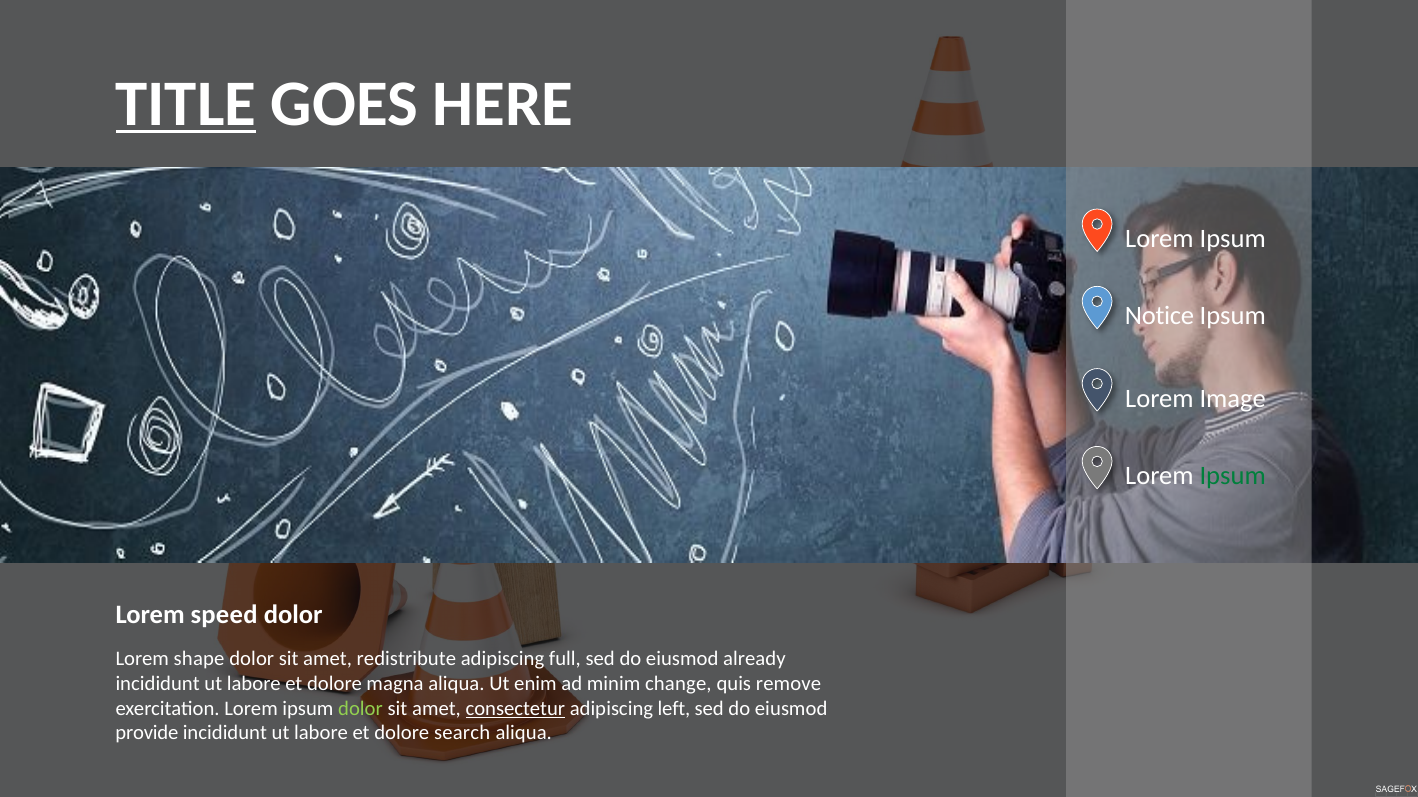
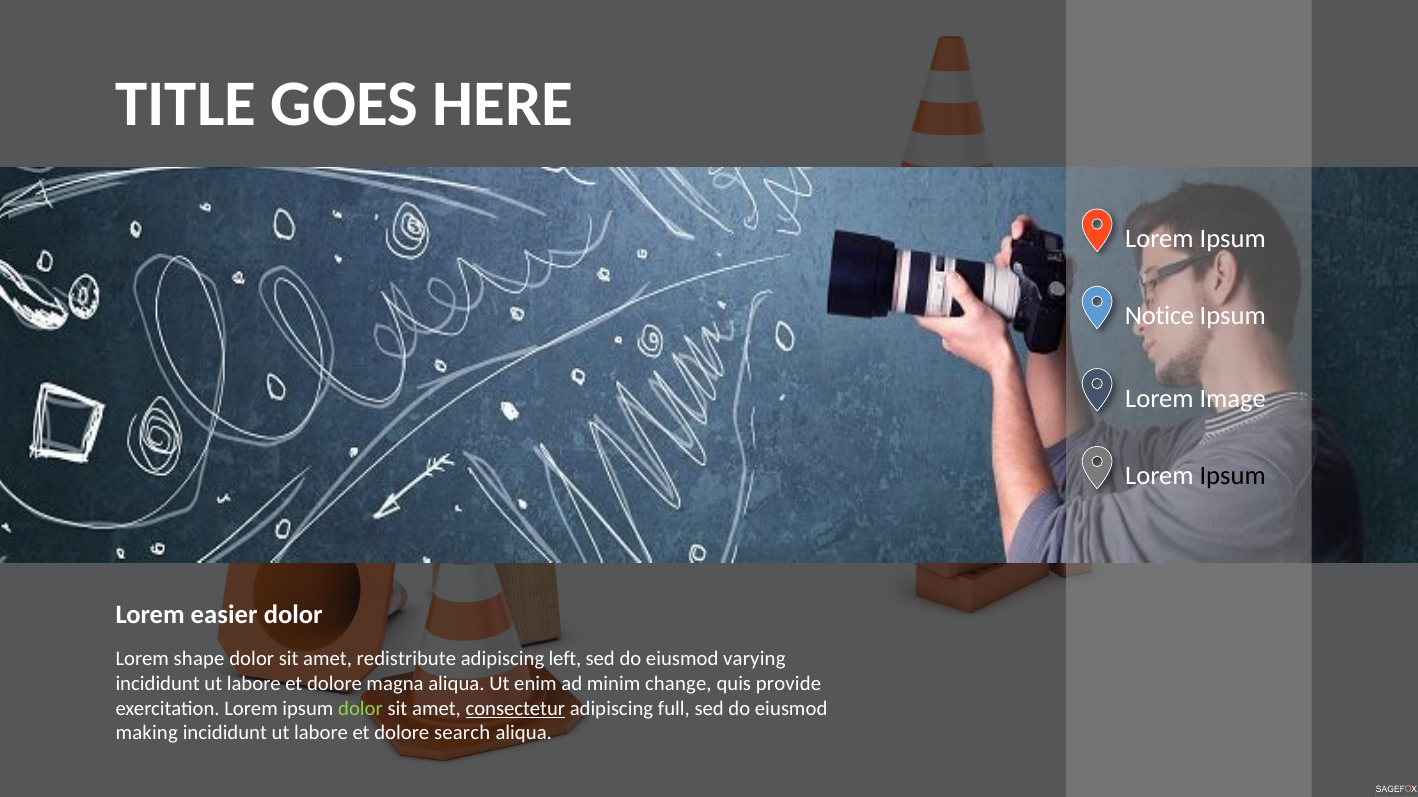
TITLE underline: present -> none
Ipsum at (1233, 476) colour: green -> black
speed: speed -> easier
full: full -> left
already: already -> varying
remove: remove -> provide
left: left -> full
provide: provide -> making
